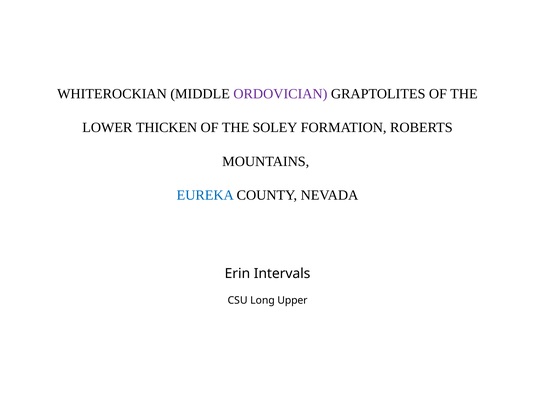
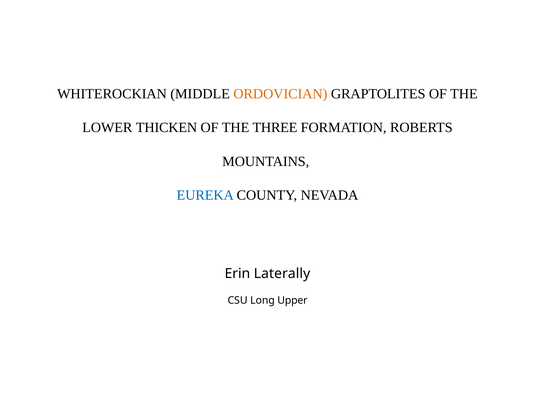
ORDOVICIAN colour: purple -> orange
SOLEY: SOLEY -> THREE
Intervals: Intervals -> Laterally
